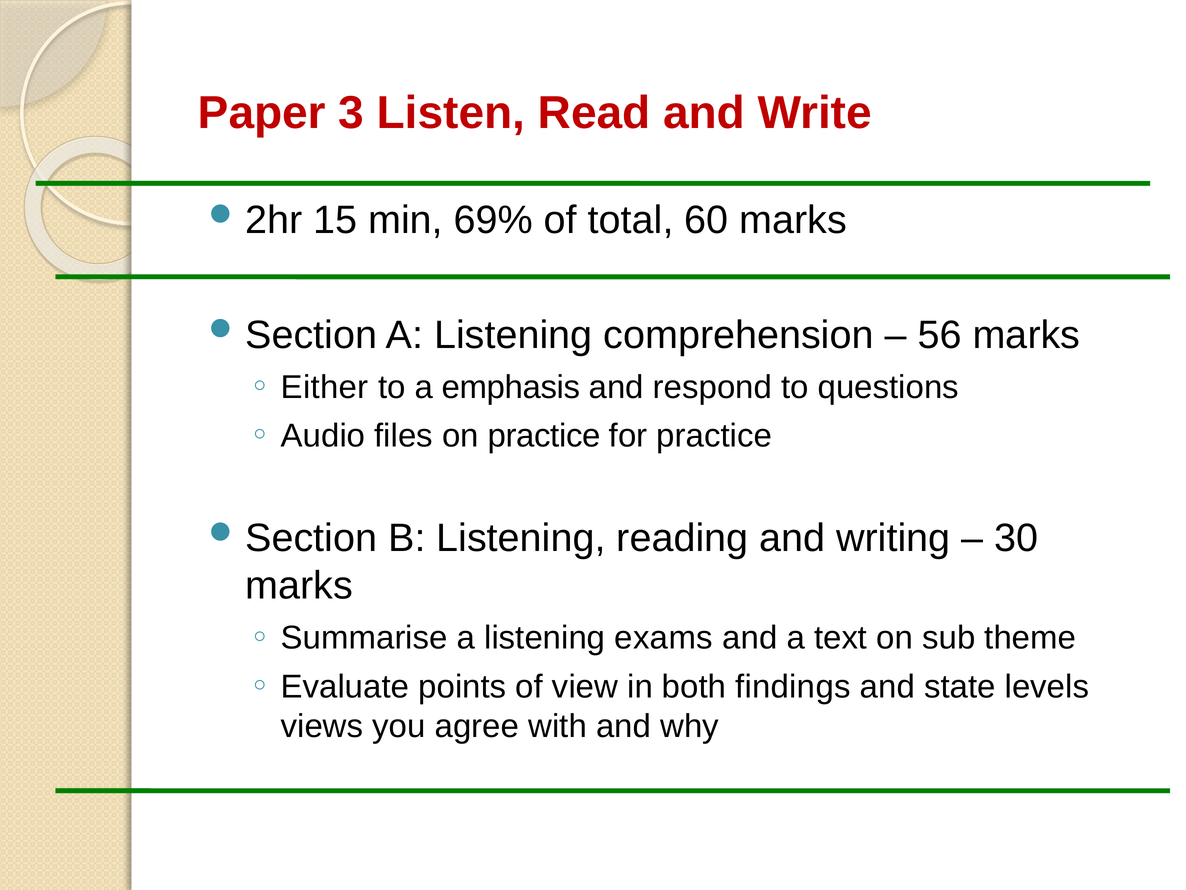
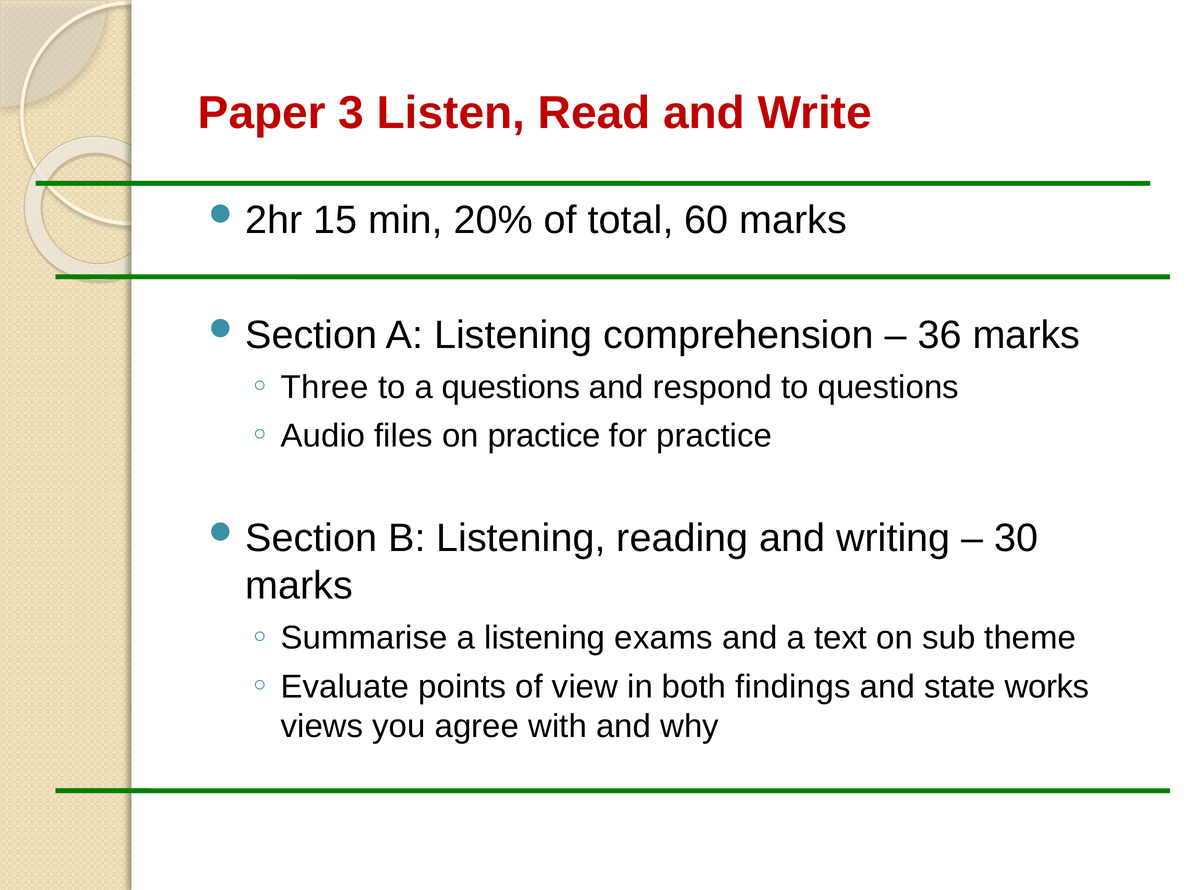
69%: 69% -> 20%
56: 56 -> 36
Either: Either -> Three
a emphasis: emphasis -> questions
levels: levels -> works
